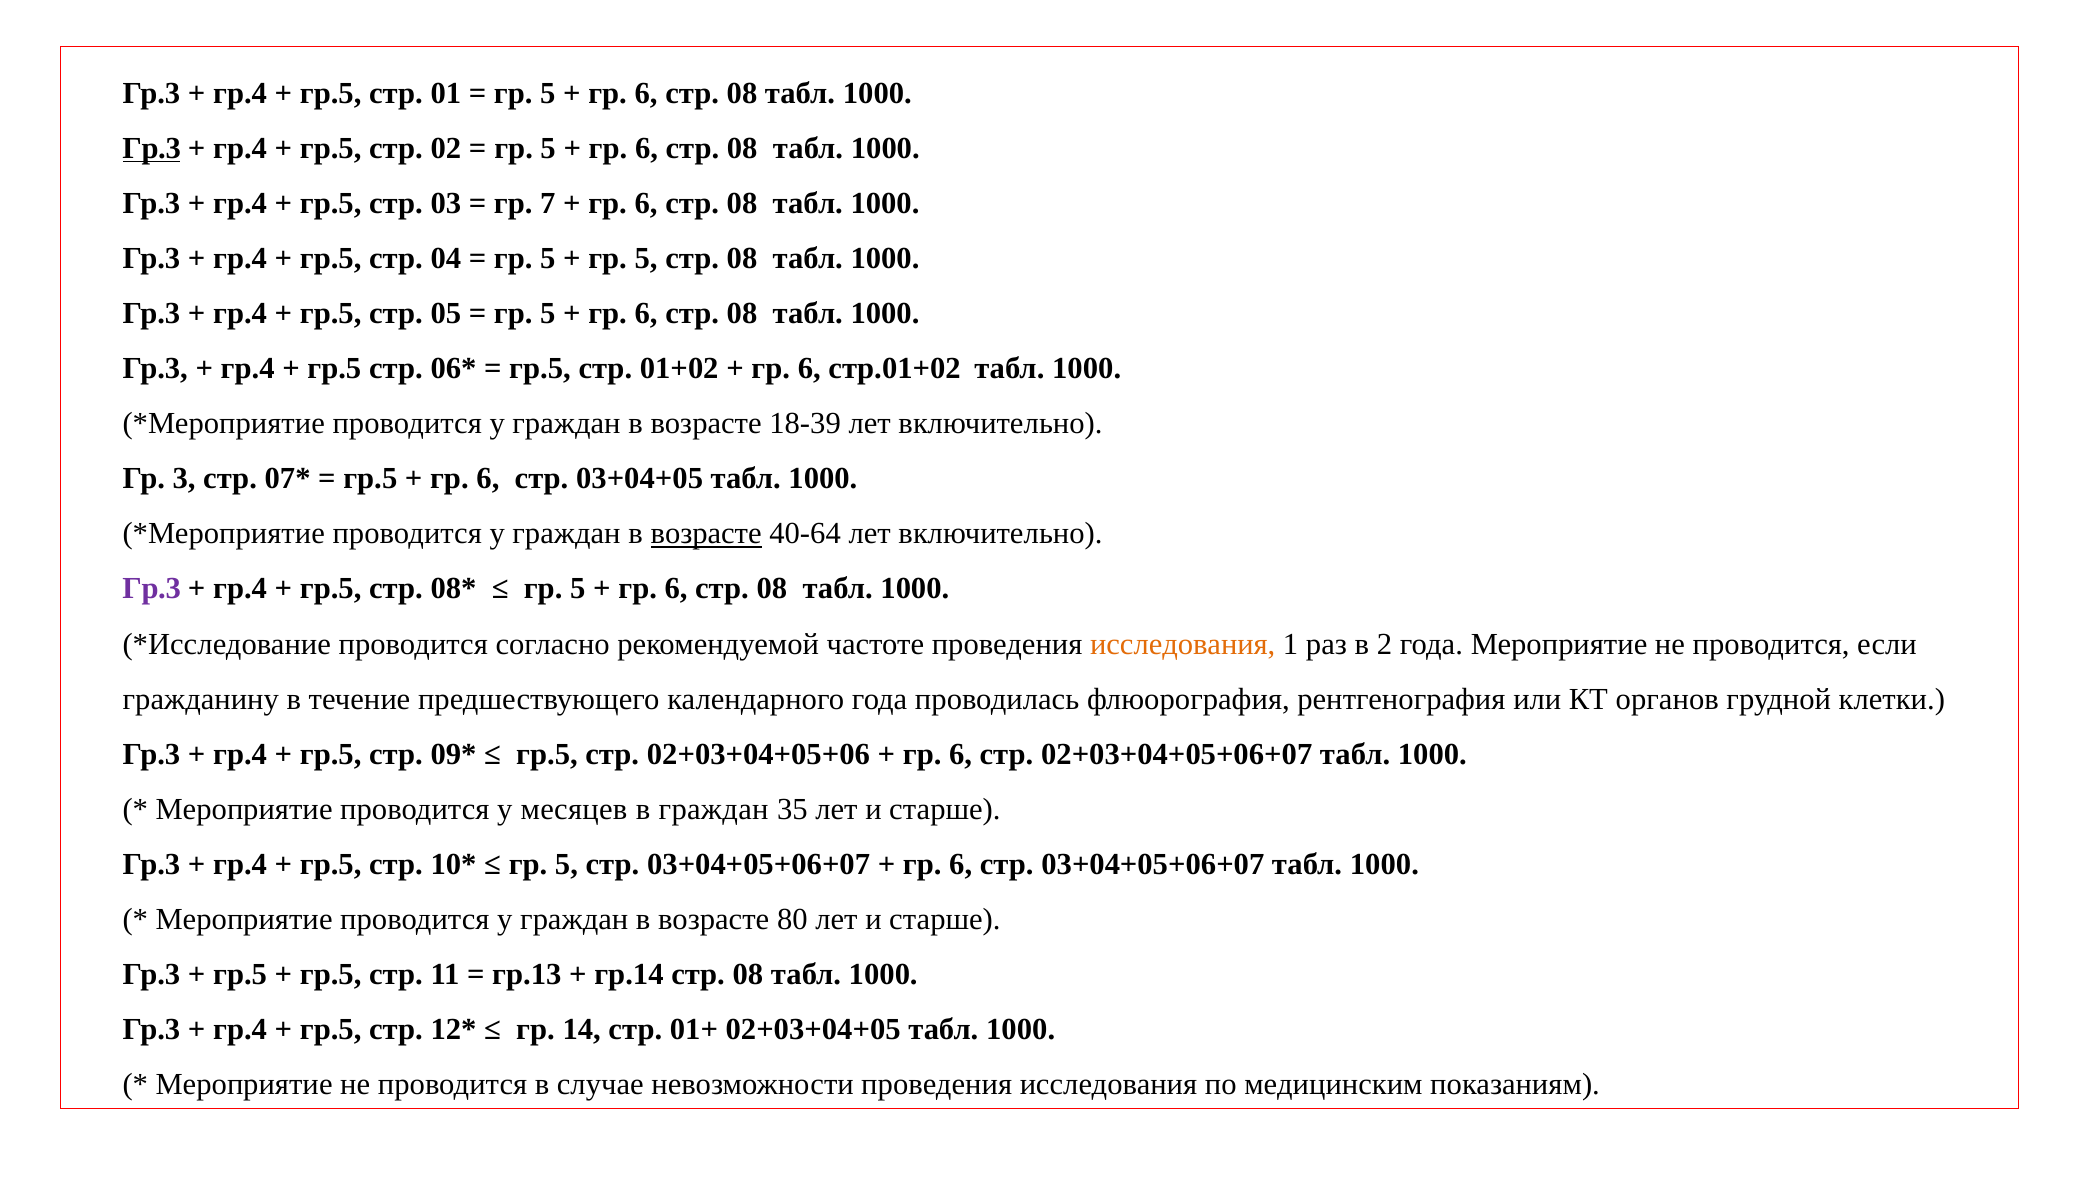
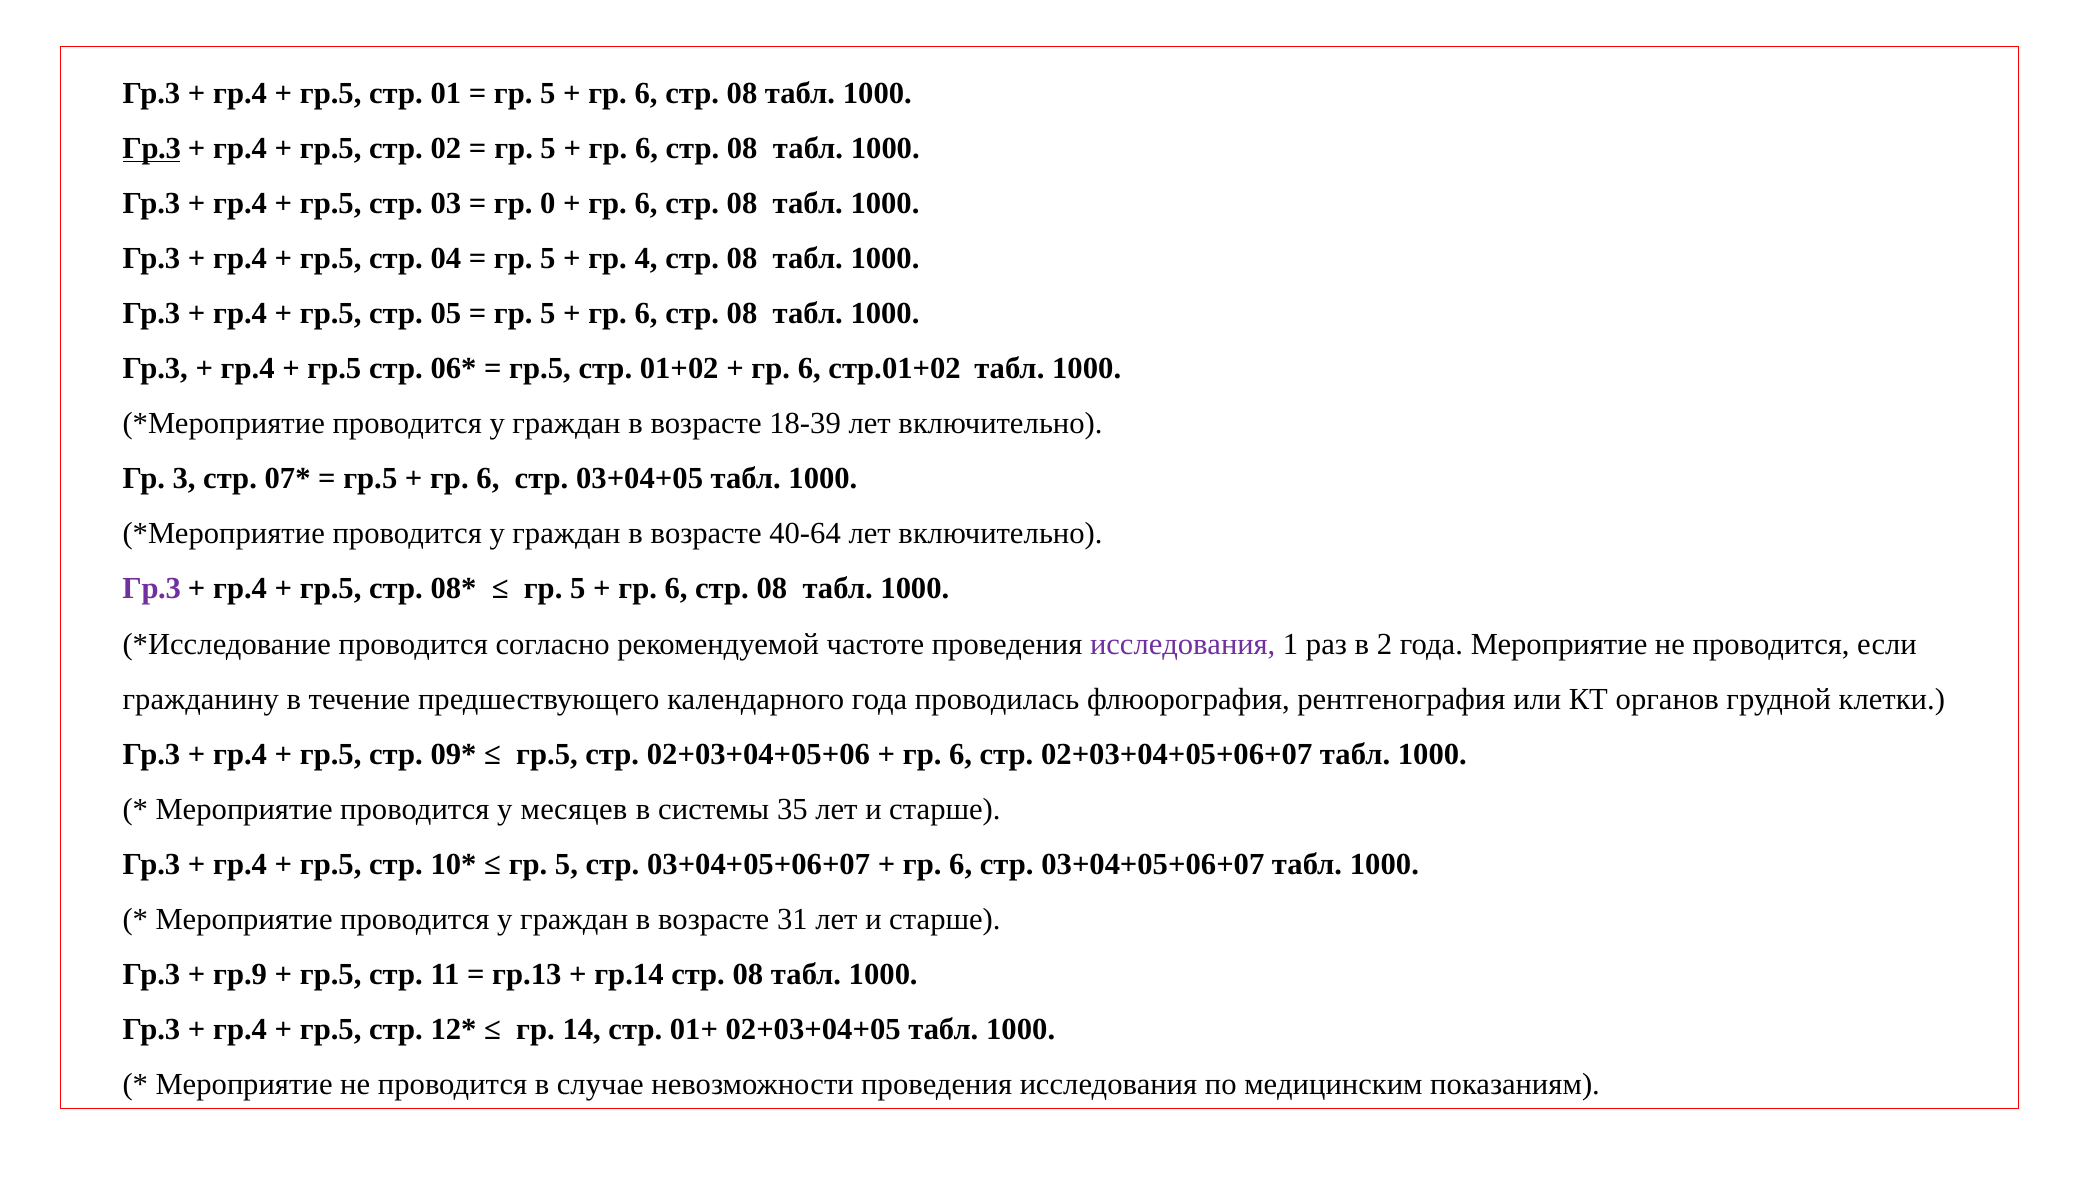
7: 7 -> 0
5 at (646, 259): 5 -> 4
возрасте at (706, 534) underline: present -> none
исследования at (1183, 644) colour: orange -> purple
в граждан: граждан -> системы
80: 80 -> 31
гр.5 at (240, 974): гр.5 -> гр.9
